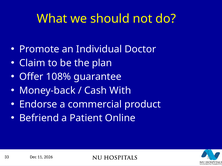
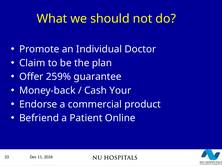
108%: 108% -> 259%
With: With -> Your
